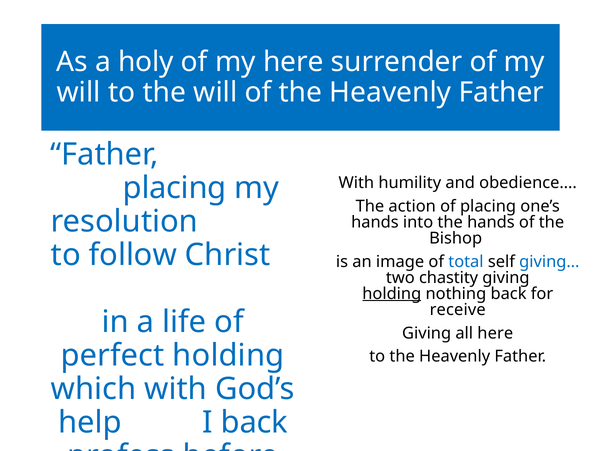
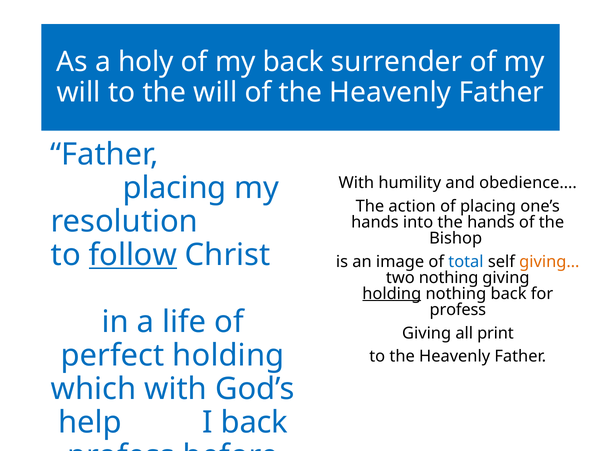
my here: here -> back
follow underline: none -> present
giving… colour: blue -> orange
two chastity: chastity -> nothing
receive at (458, 309): receive -> profess
all here: here -> print
